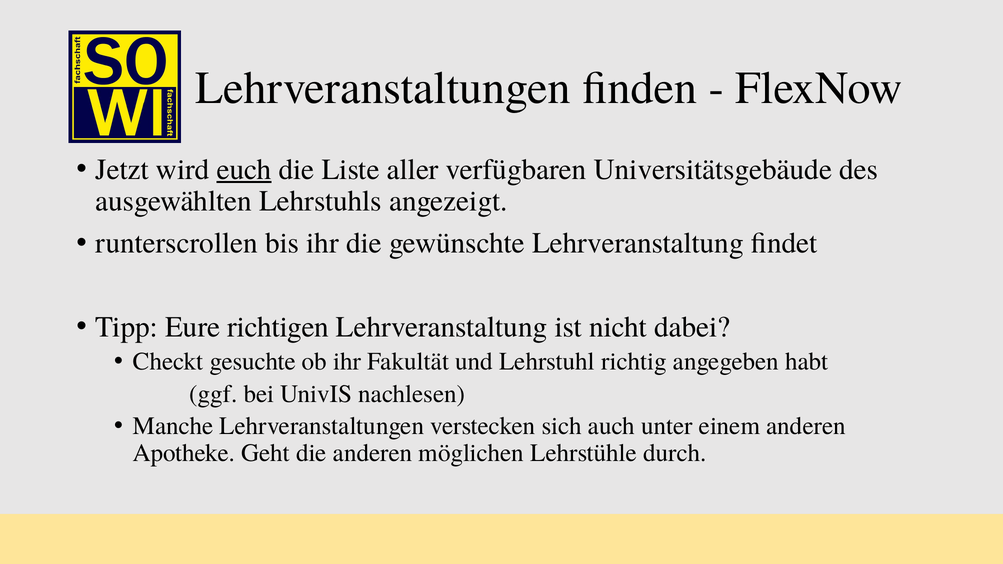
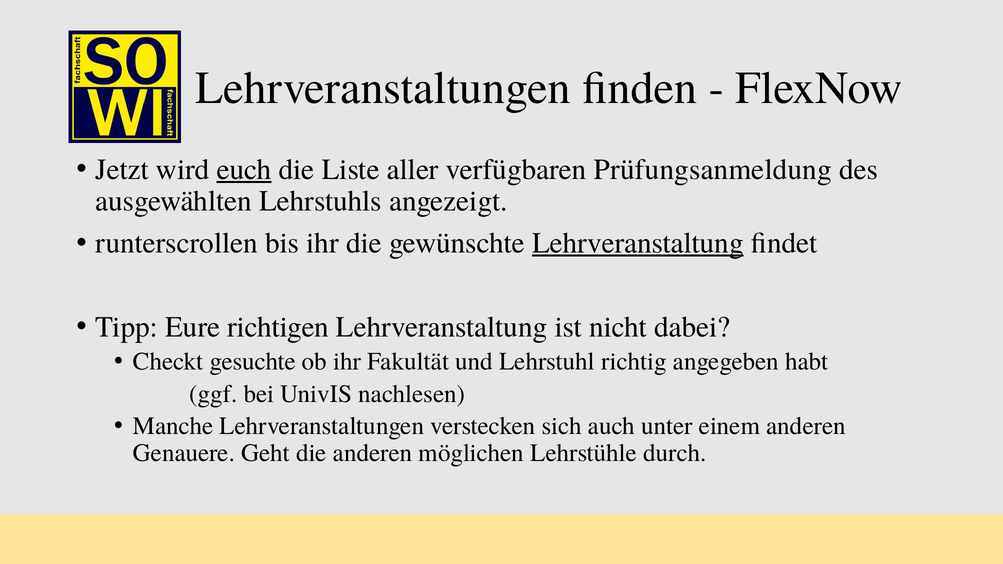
Universitätsgebäude: Universitätsgebäude -> Prüfungsanmeldung
Lehrveranstaltung at (638, 243) underline: none -> present
Apotheke: Apotheke -> Genauere
